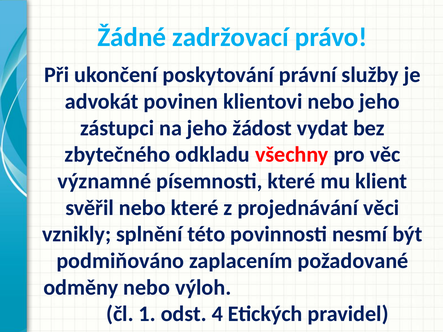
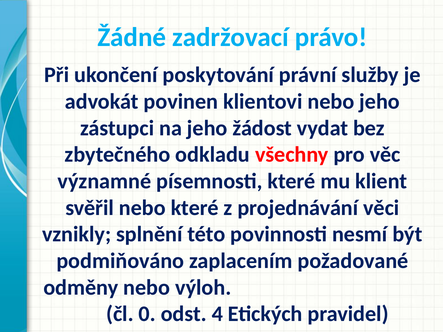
1: 1 -> 0
